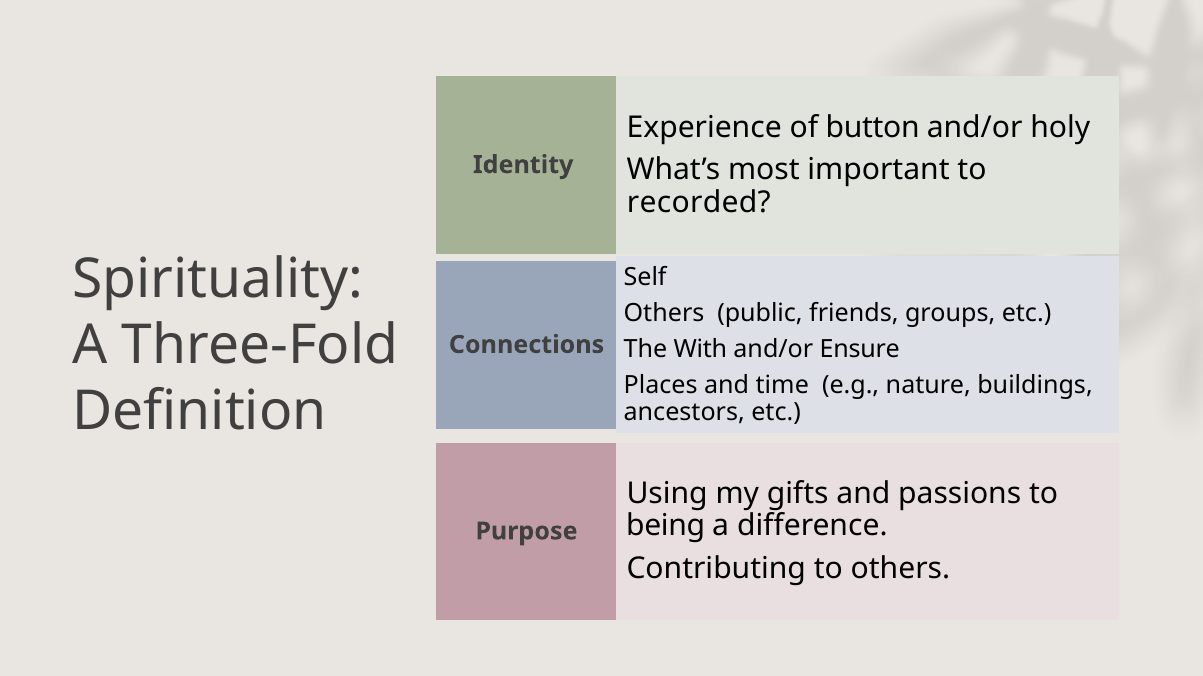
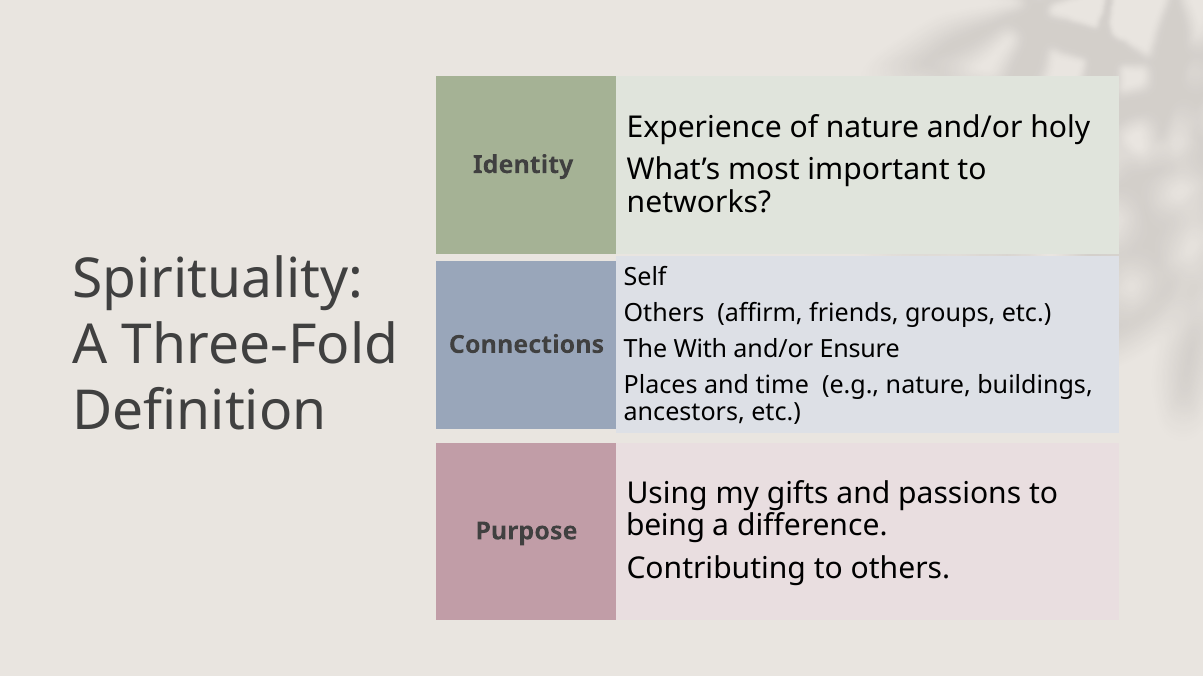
of button: button -> nature
recorded: recorded -> networks
public: public -> affirm
